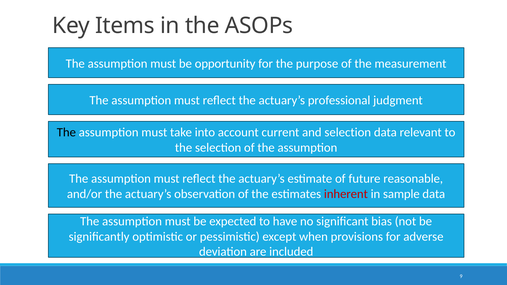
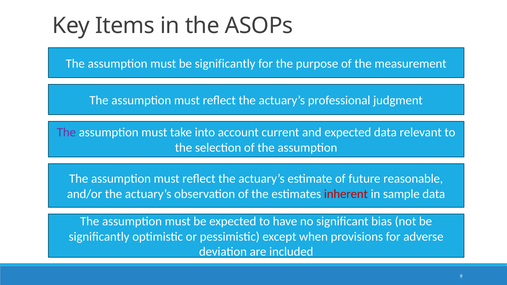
must be opportunity: opportunity -> significantly
The at (66, 133) colour: black -> purple
and selection: selection -> expected
